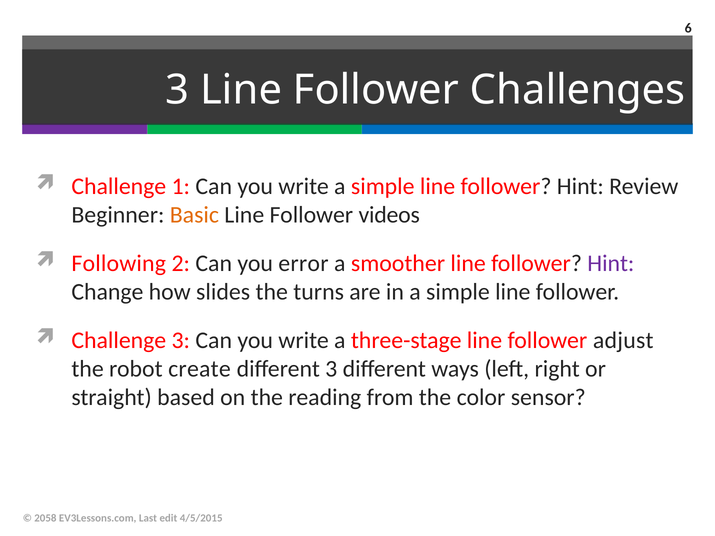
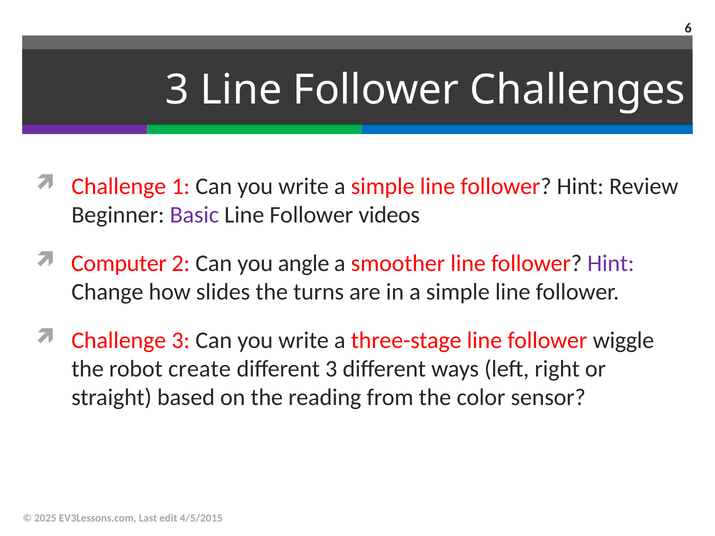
Basic colour: orange -> purple
Following: Following -> Computer
error: error -> angle
adjust: adjust -> wiggle
2058: 2058 -> 2025
